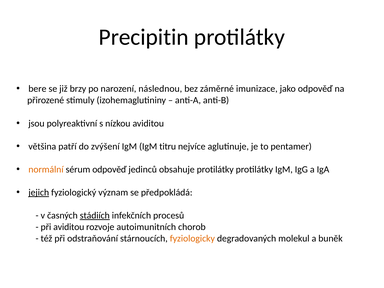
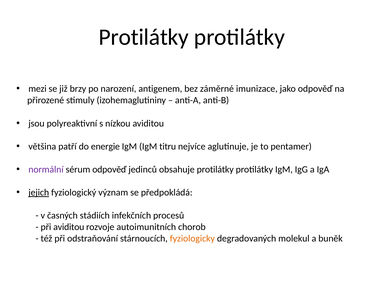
Precipitin at (144, 37): Precipitin -> Protilátky
bere: bere -> mezi
následnou: následnou -> antigenem
zvýšení: zvýšení -> energie
normální colour: orange -> purple
stádiích underline: present -> none
